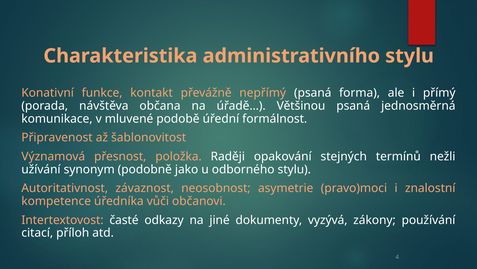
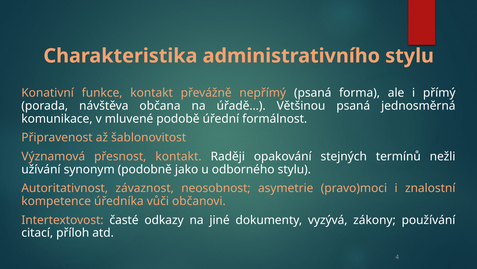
přesnost položka: položka -> kontakt
